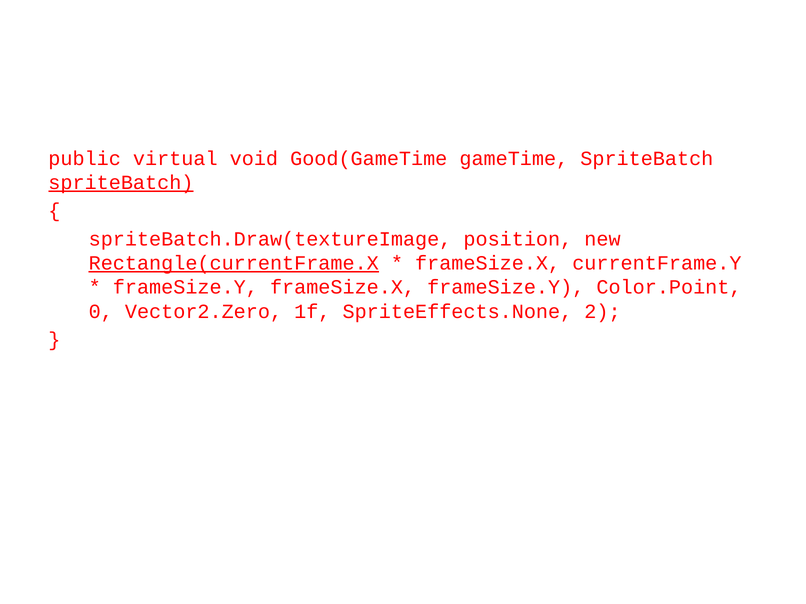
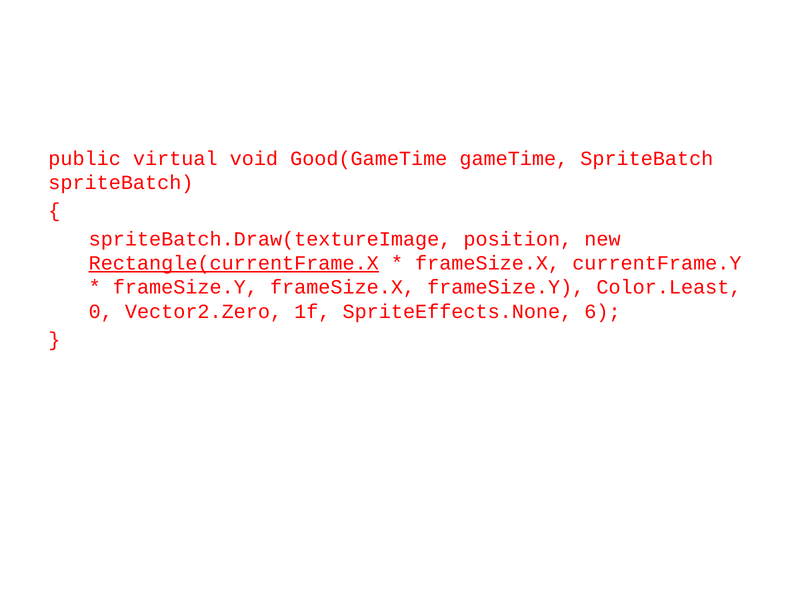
spriteBatch at (121, 183) underline: present -> none
Color.Point: Color.Point -> Color.Least
2: 2 -> 6
